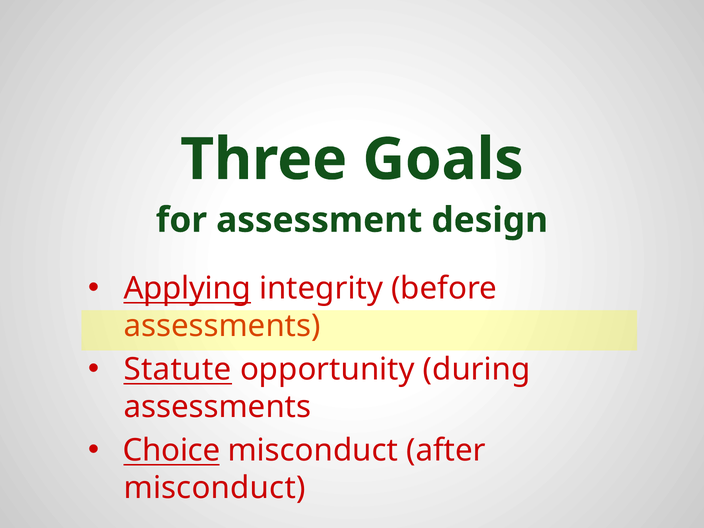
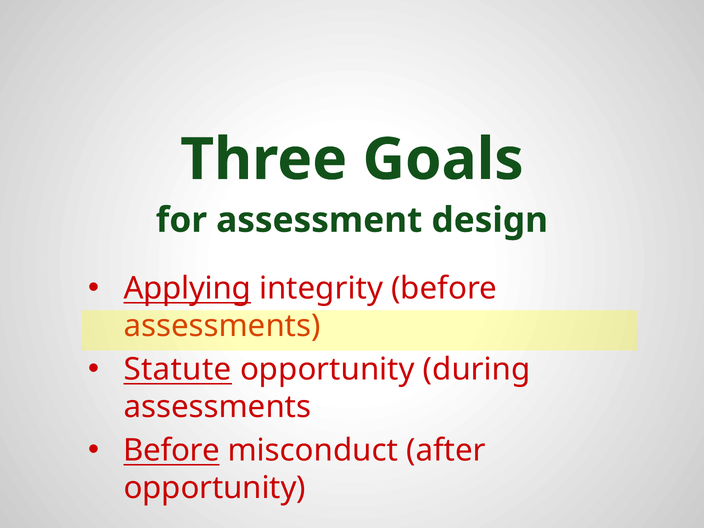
Choice at (172, 450): Choice -> Before
misconduct at (214, 488): misconduct -> opportunity
